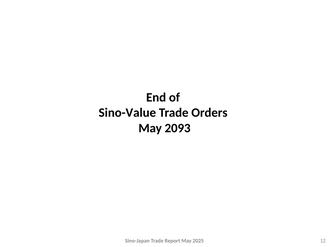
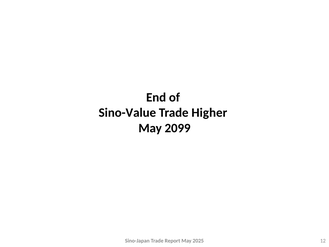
Orders: Orders -> Higher
2093: 2093 -> 2099
